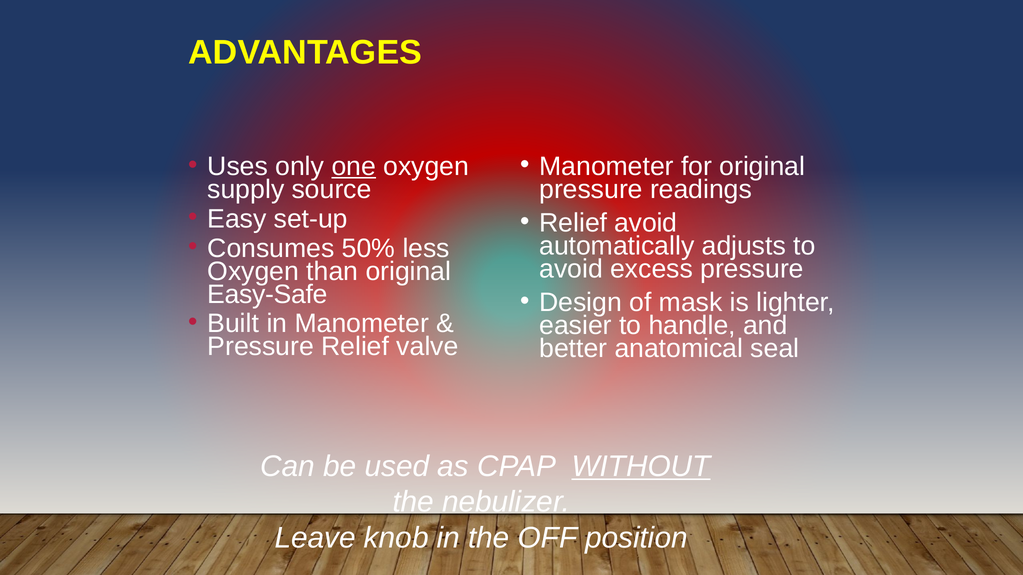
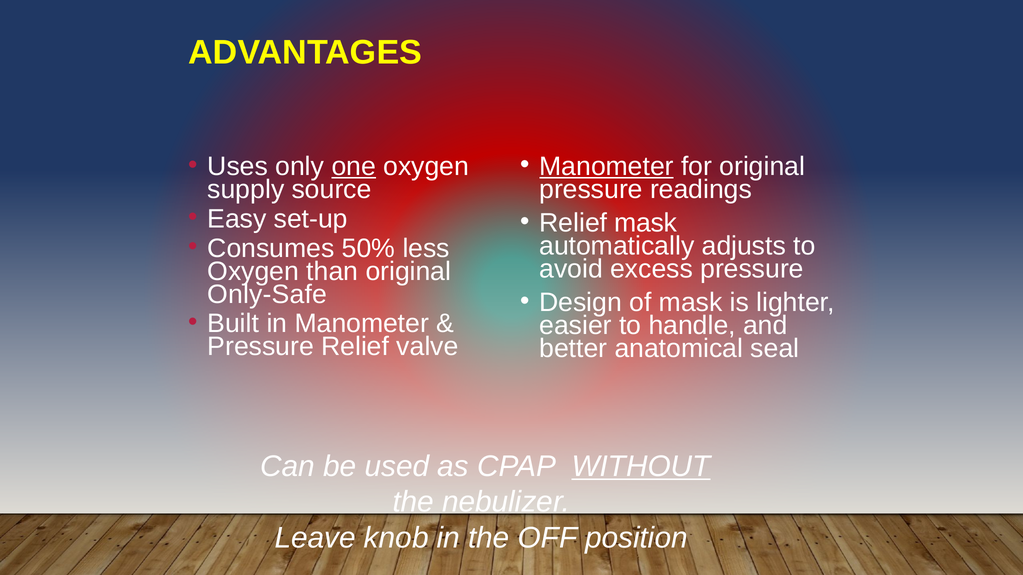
Manometer at (607, 167) underline: none -> present
Relief avoid: avoid -> mask
Easy-Safe: Easy-Safe -> Only-Safe
